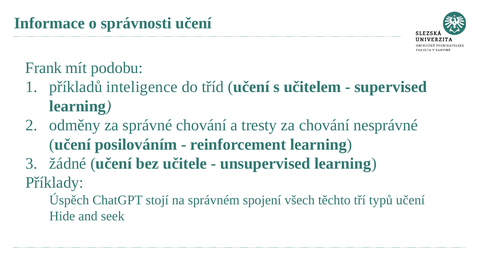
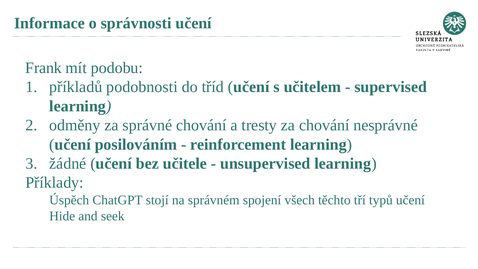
inteligence: inteligence -> podobnosti
